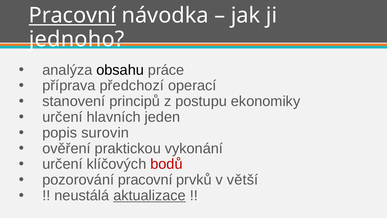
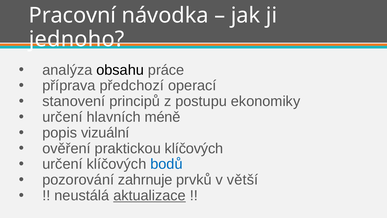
Pracovní at (72, 16) underline: present -> none
jeden: jeden -> méně
surovin: surovin -> vizuální
praktickou vykonání: vykonání -> klíčových
bodů colour: red -> blue
pozorování pracovní: pracovní -> zahrnuje
